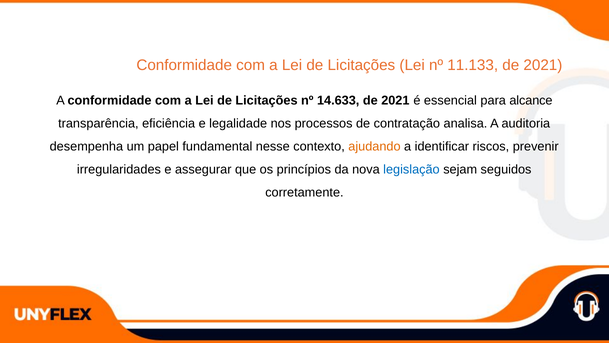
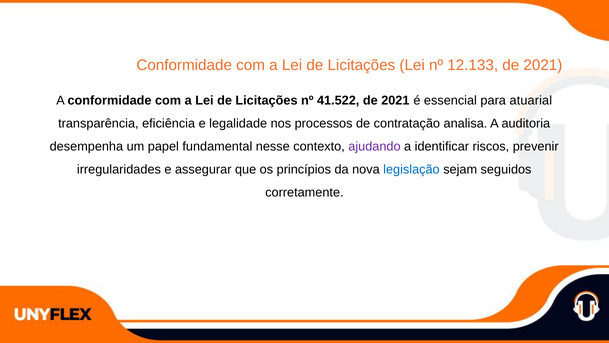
11.133: 11.133 -> 12.133
14.633: 14.633 -> 41.522
alcance: alcance -> atuarial
ajudando colour: orange -> purple
